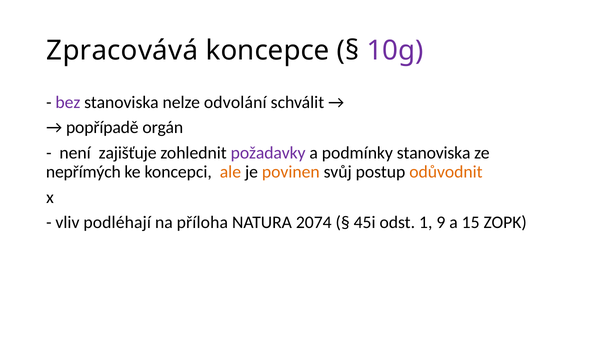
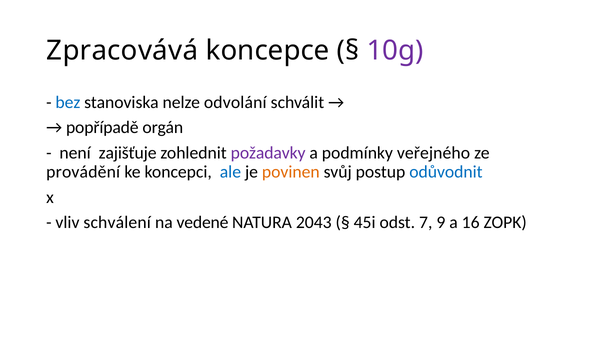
bez colour: purple -> blue
podmínky stanoviska: stanoviska -> veřejného
nepřímých: nepřímých -> provádění
ale colour: orange -> blue
odůvodnit colour: orange -> blue
podléhají: podléhají -> schválení
příloha: příloha -> vedené
2074: 2074 -> 2043
1: 1 -> 7
15: 15 -> 16
